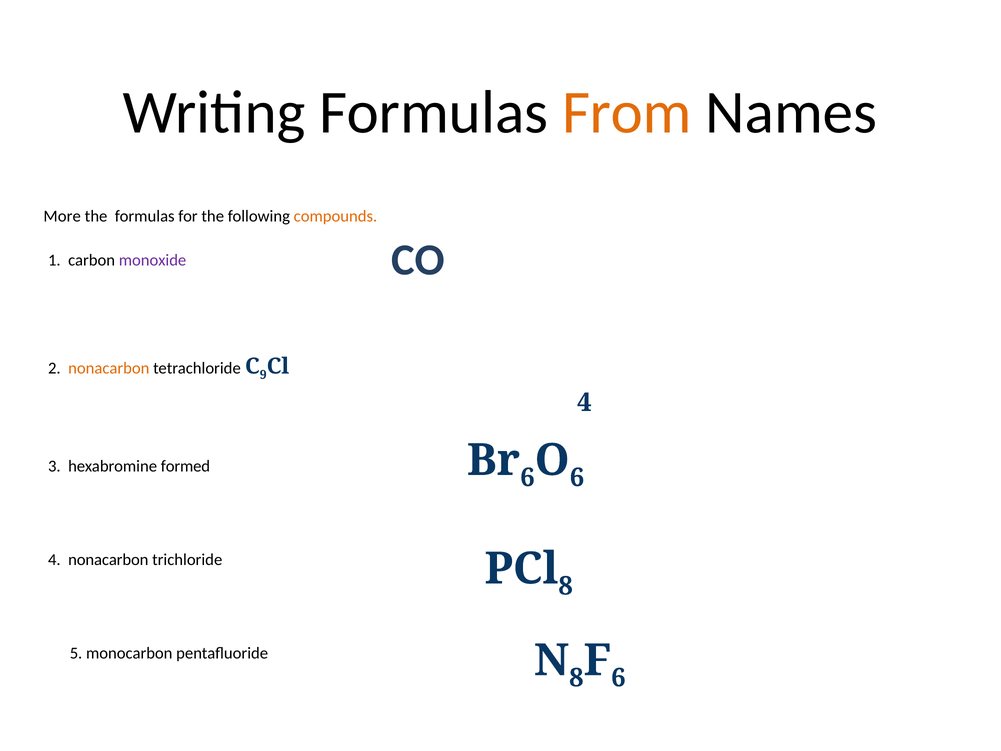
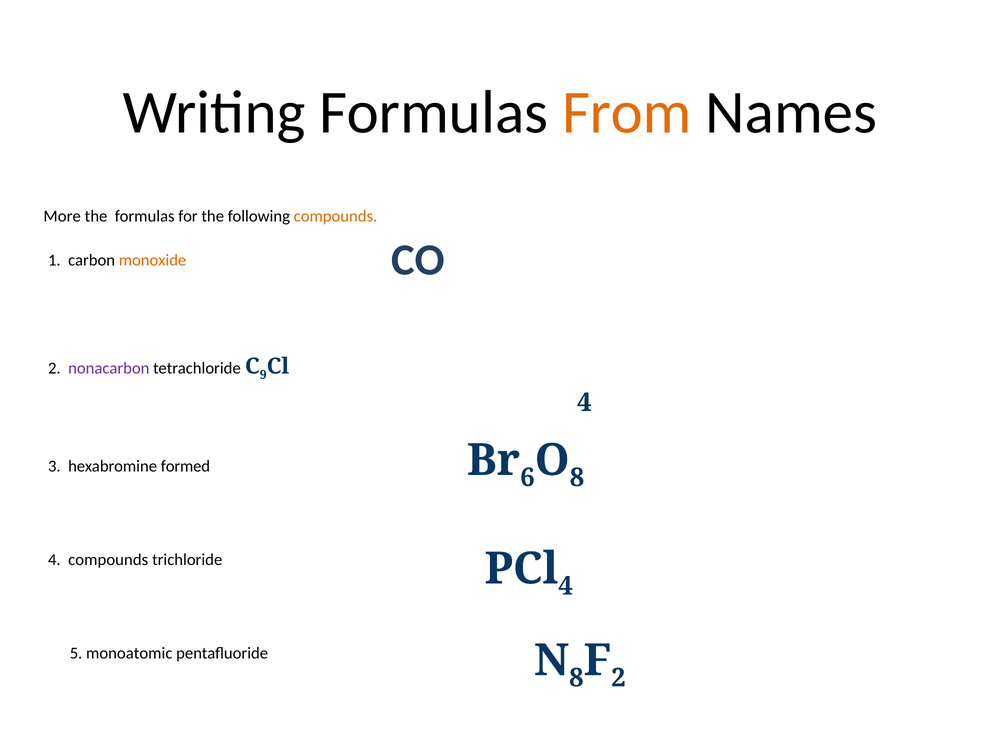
monoxide colour: purple -> orange
nonacarbon at (109, 368) colour: orange -> purple
6 at (577, 477): 6 -> 8
4 nonacarbon: nonacarbon -> compounds
8 at (566, 586): 8 -> 4
monocarbon: monocarbon -> monoatomic
6 at (618, 678): 6 -> 2
